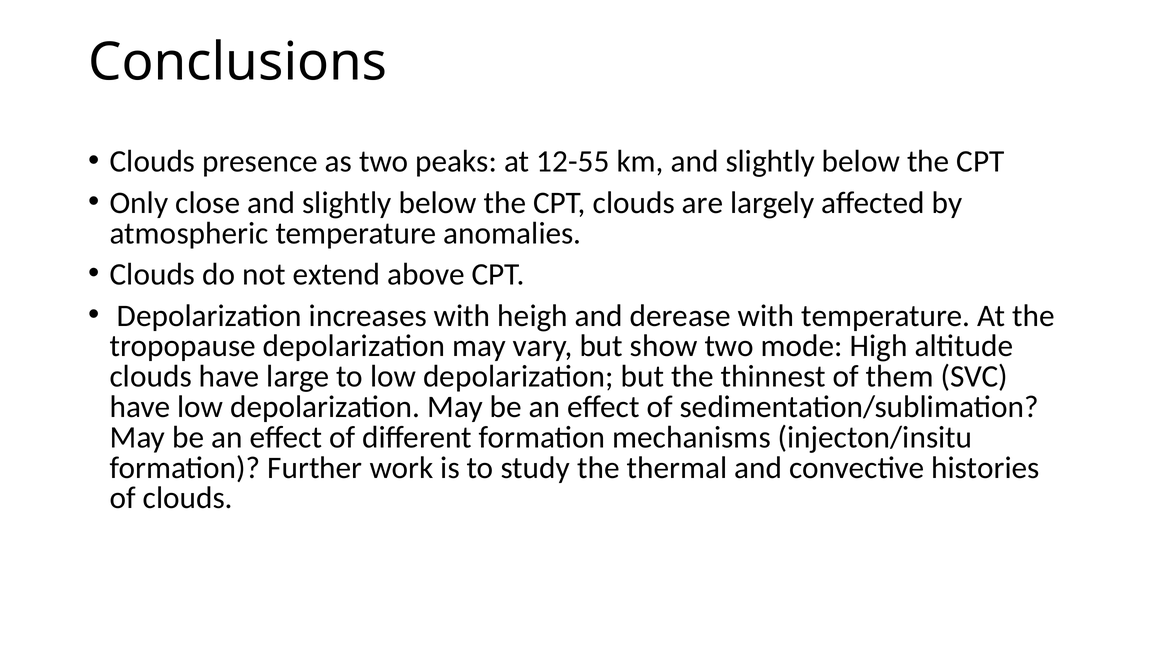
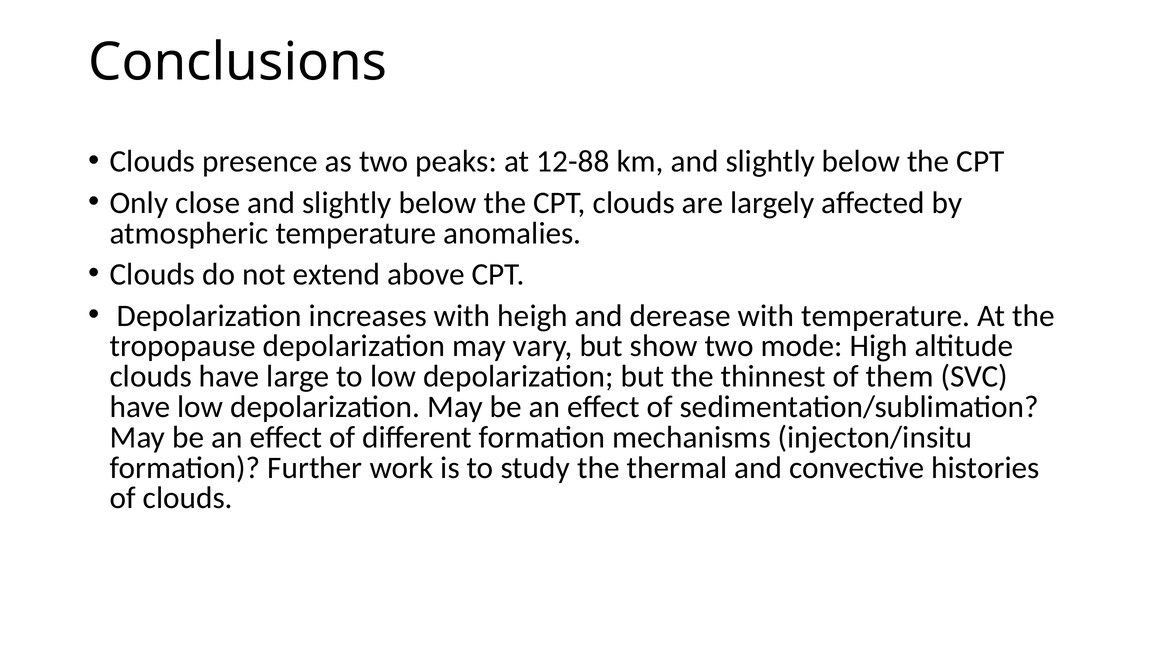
12-55: 12-55 -> 12-88
